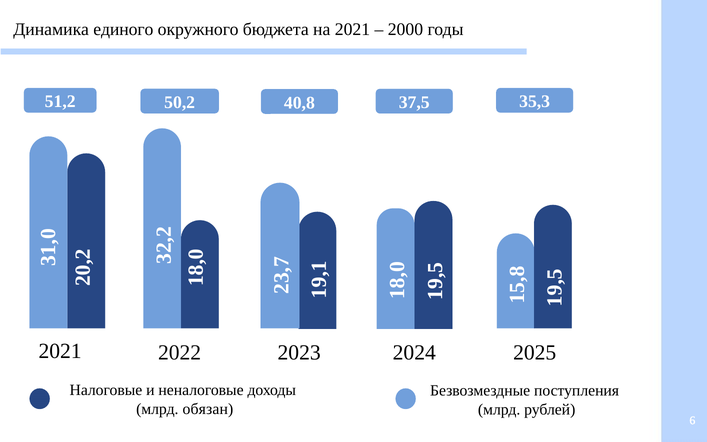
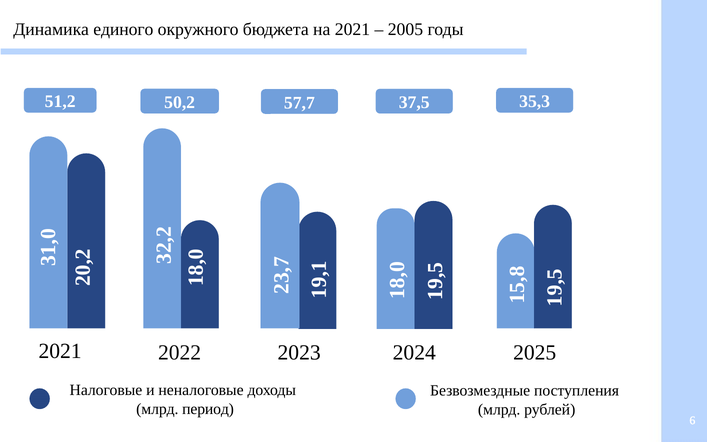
2000: 2000 -> 2005
40,8: 40,8 -> 57,7
обязан: обязан -> период
